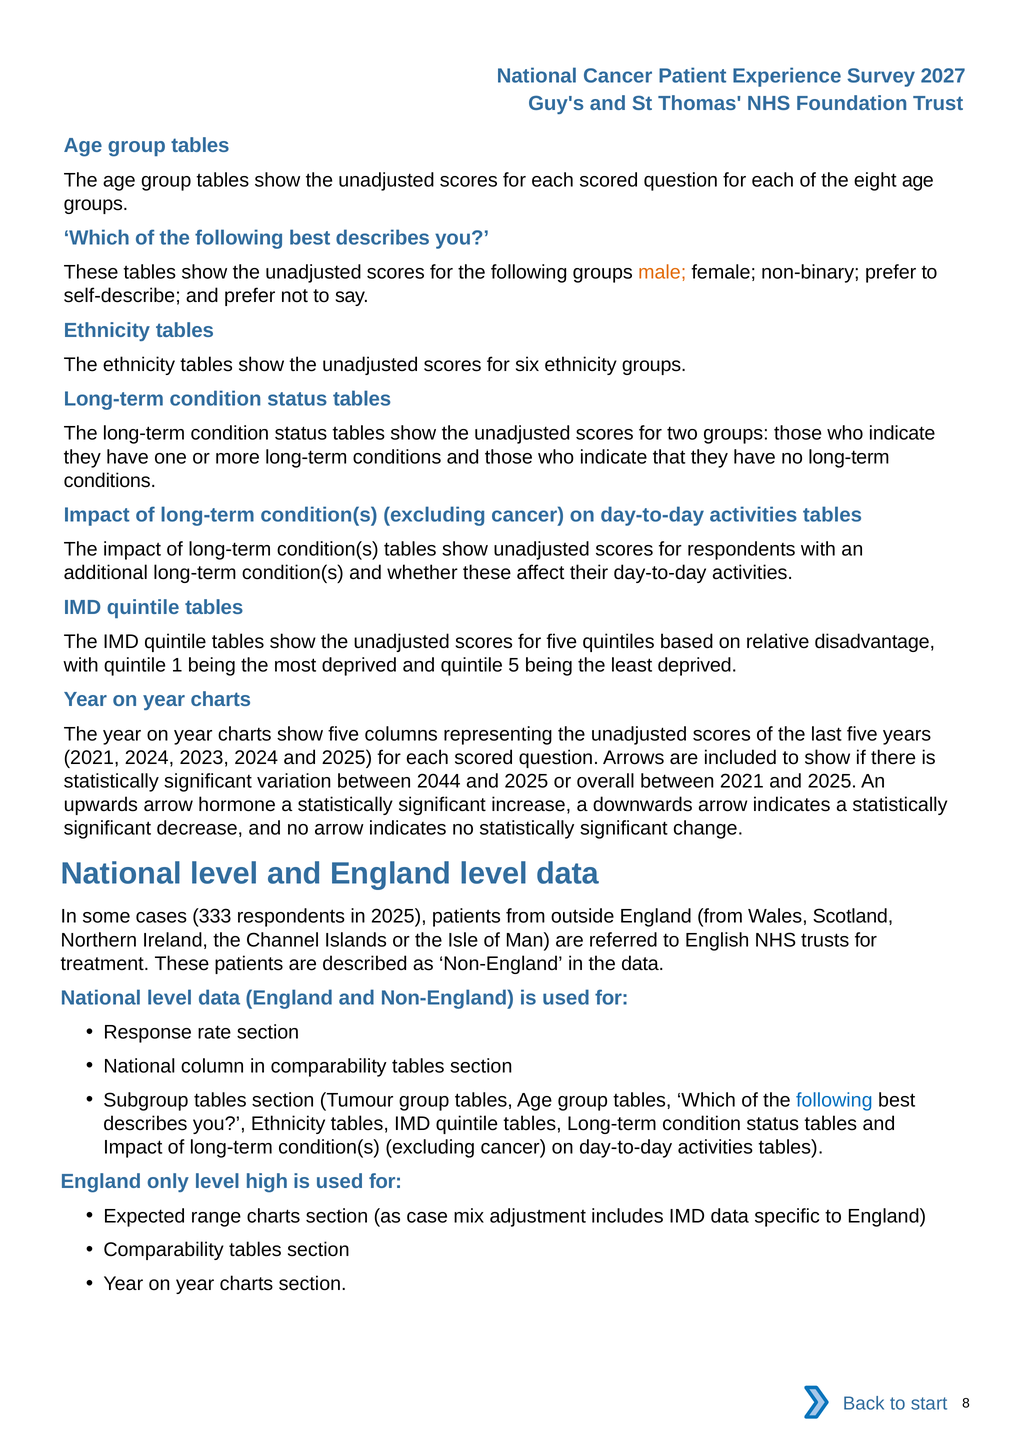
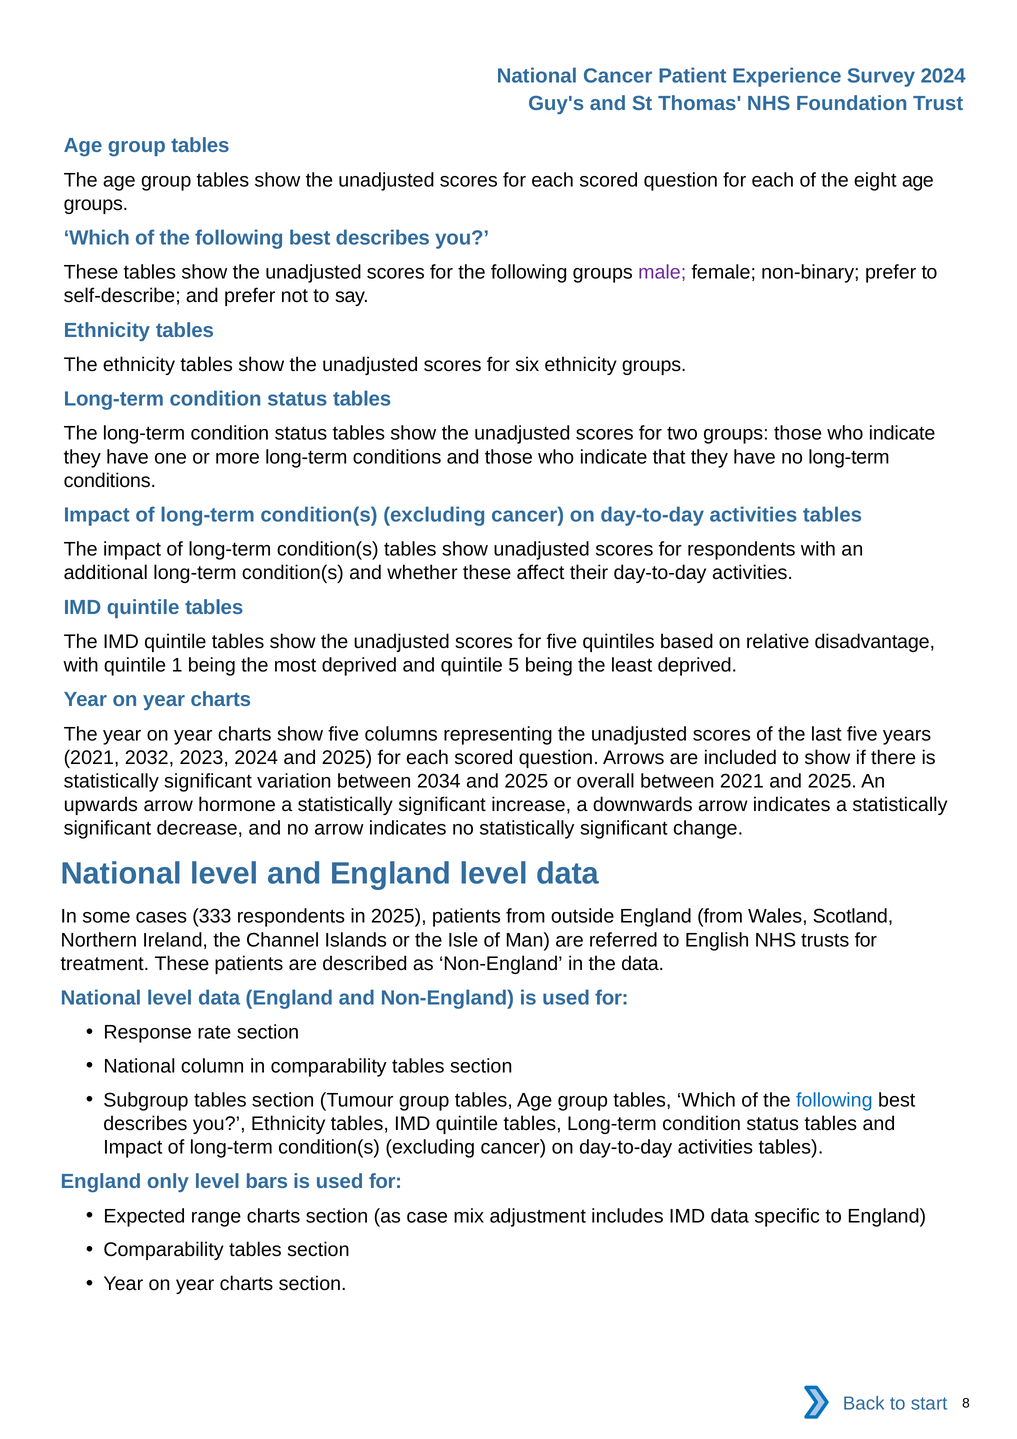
Survey 2027: 2027 -> 2024
male colour: orange -> purple
2021 2024: 2024 -> 2032
2044: 2044 -> 2034
high: high -> bars
